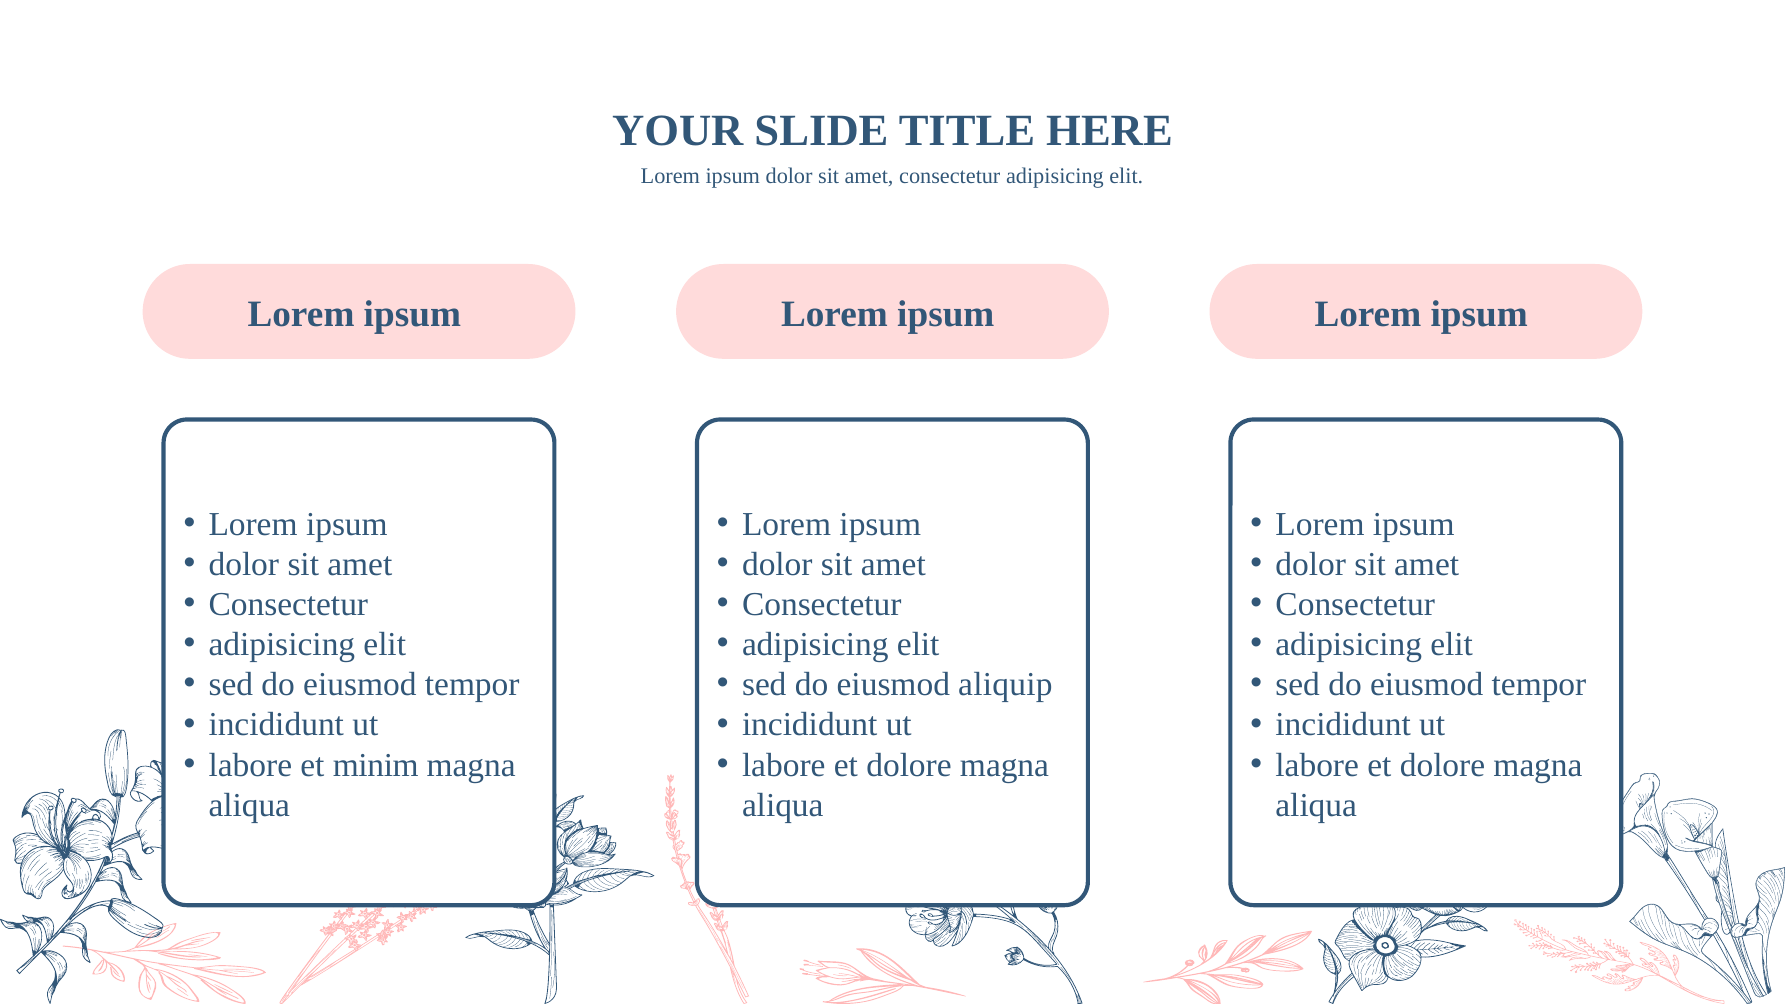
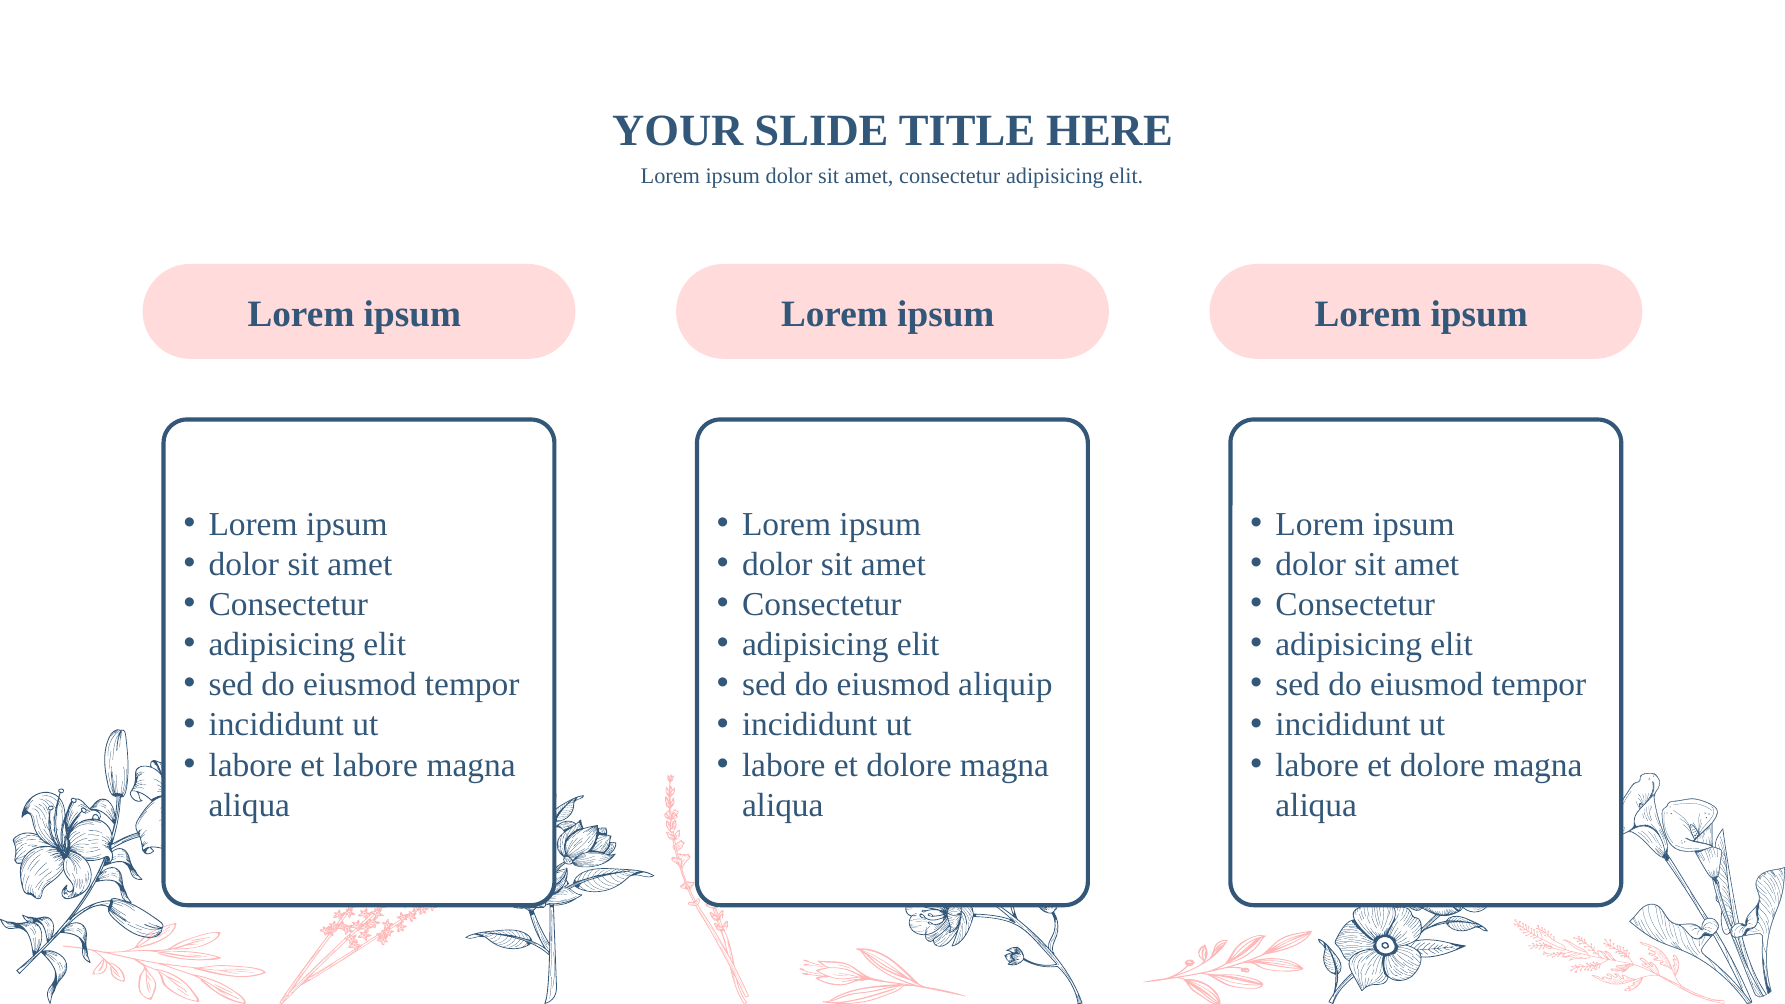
et minim: minim -> labore
